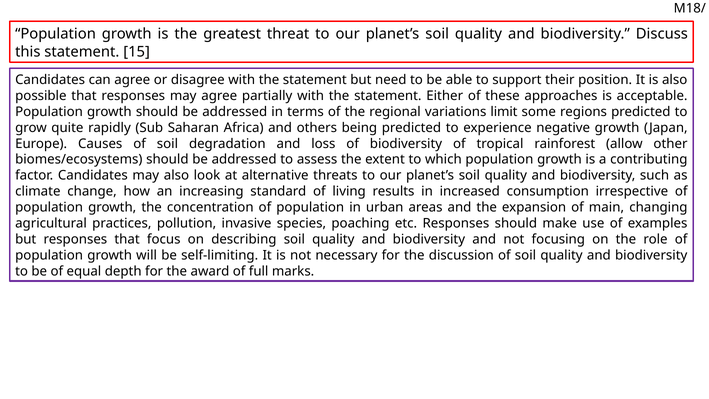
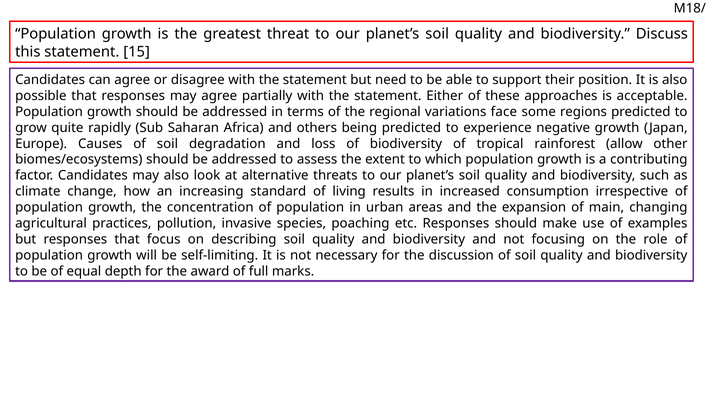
limit: limit -> face
